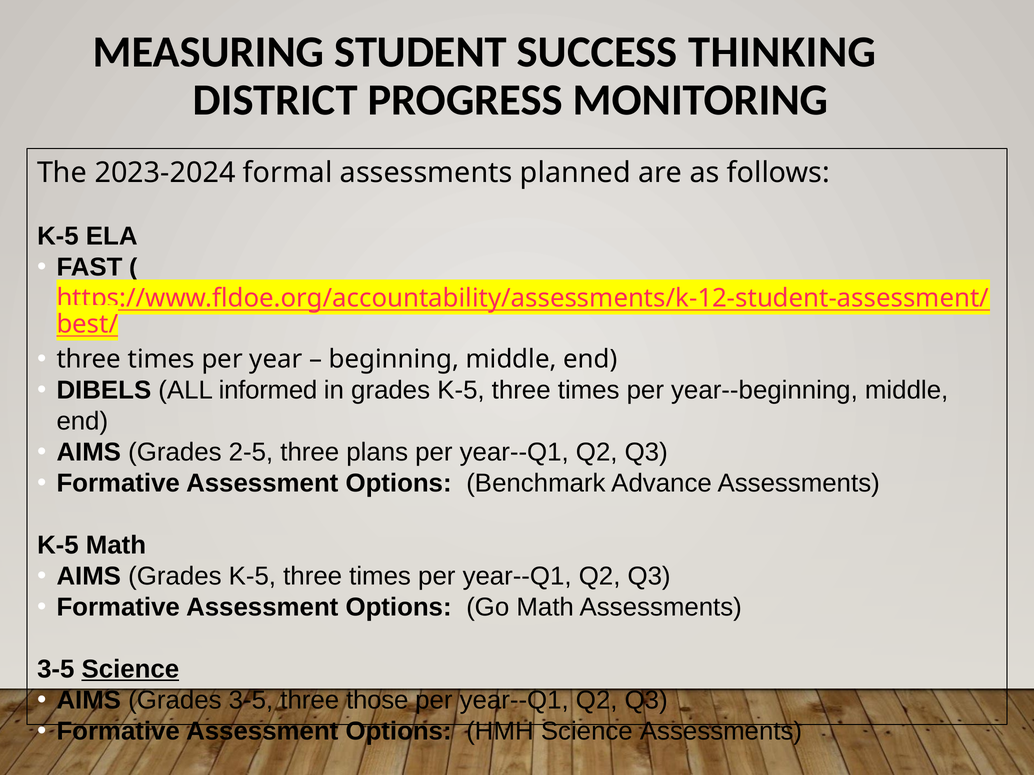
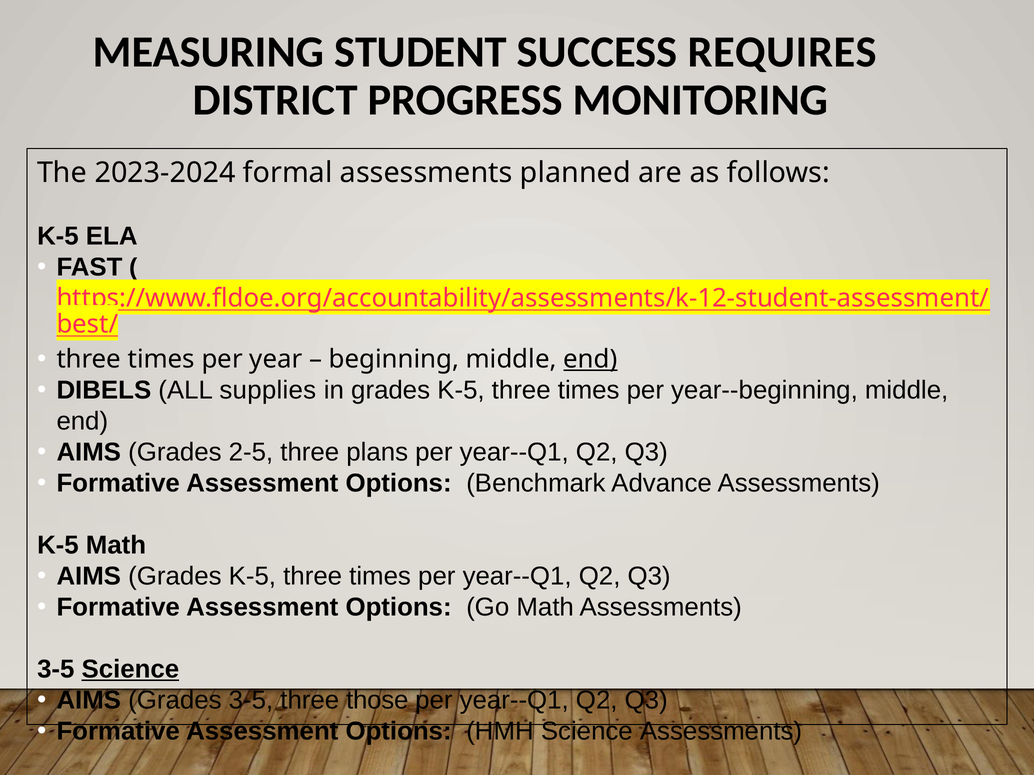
THINKING: THINKING -> REQUIRES
end at (590, 360) underline: none -> present
informed: informed -> supplies
